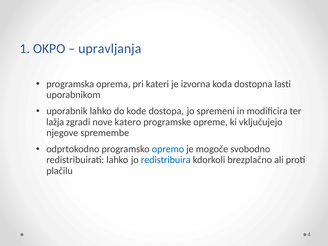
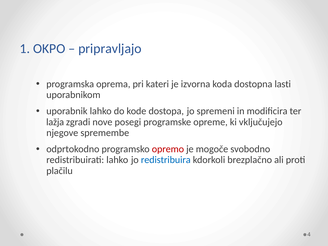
upravljanja: upravljanja -> pripravljajo
katero: katero -> posegi
opremo colour: blue -> red
